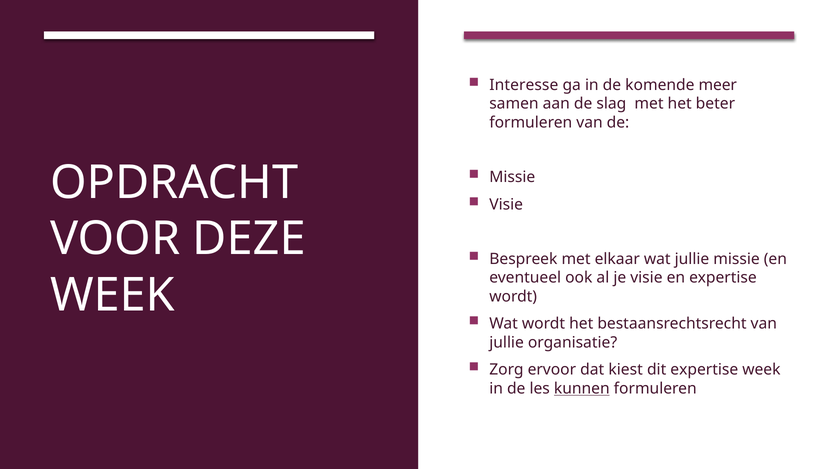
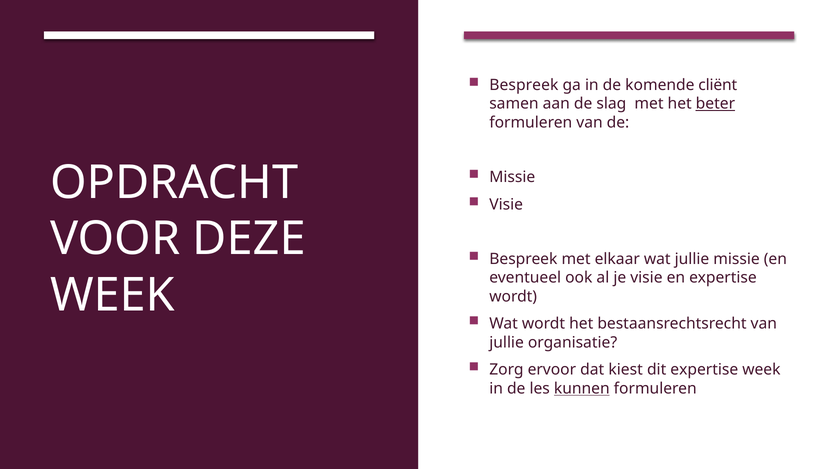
Interesse at (524, 85): Interesse -> Bespreek
meer: meer -> cliënt
beter underline: none -> present
